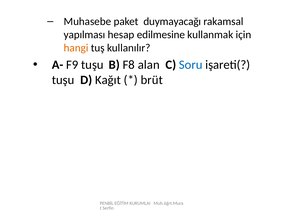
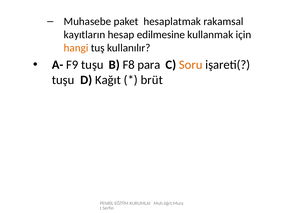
duymayacağı: duymayacağı -> hesaplatmak
yapılması: yapılması -> kayıtların
alan: alan -> para
Soru colour: blue -> orange
